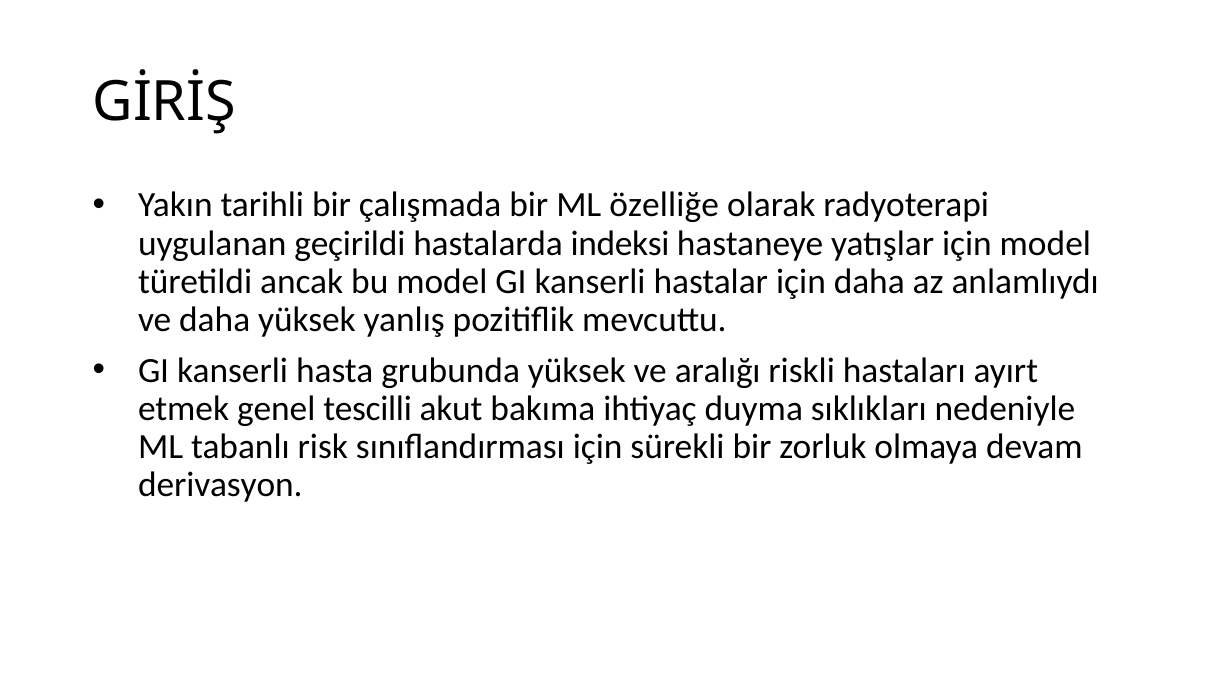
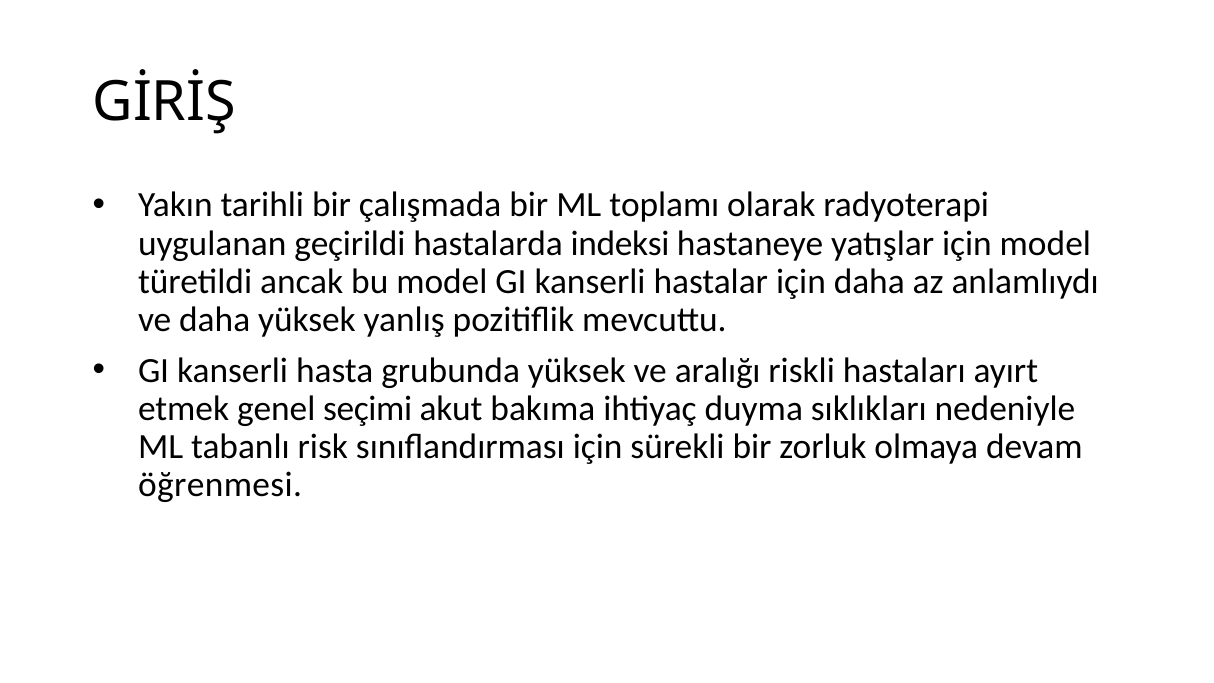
özelliğe: özelliğe -> toplamı
tescilli: tescilli -> seçimi
derivasyon: derivasyon -> öğrenmesi
